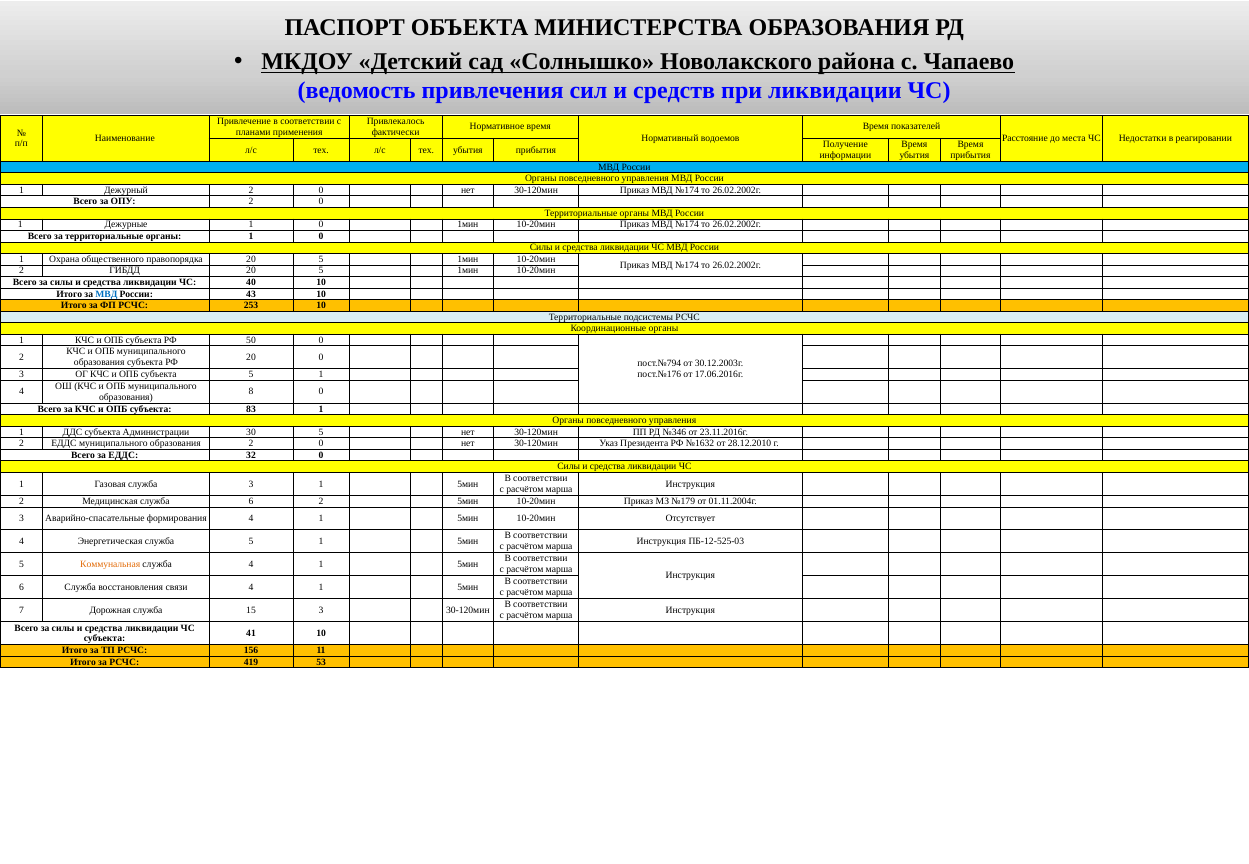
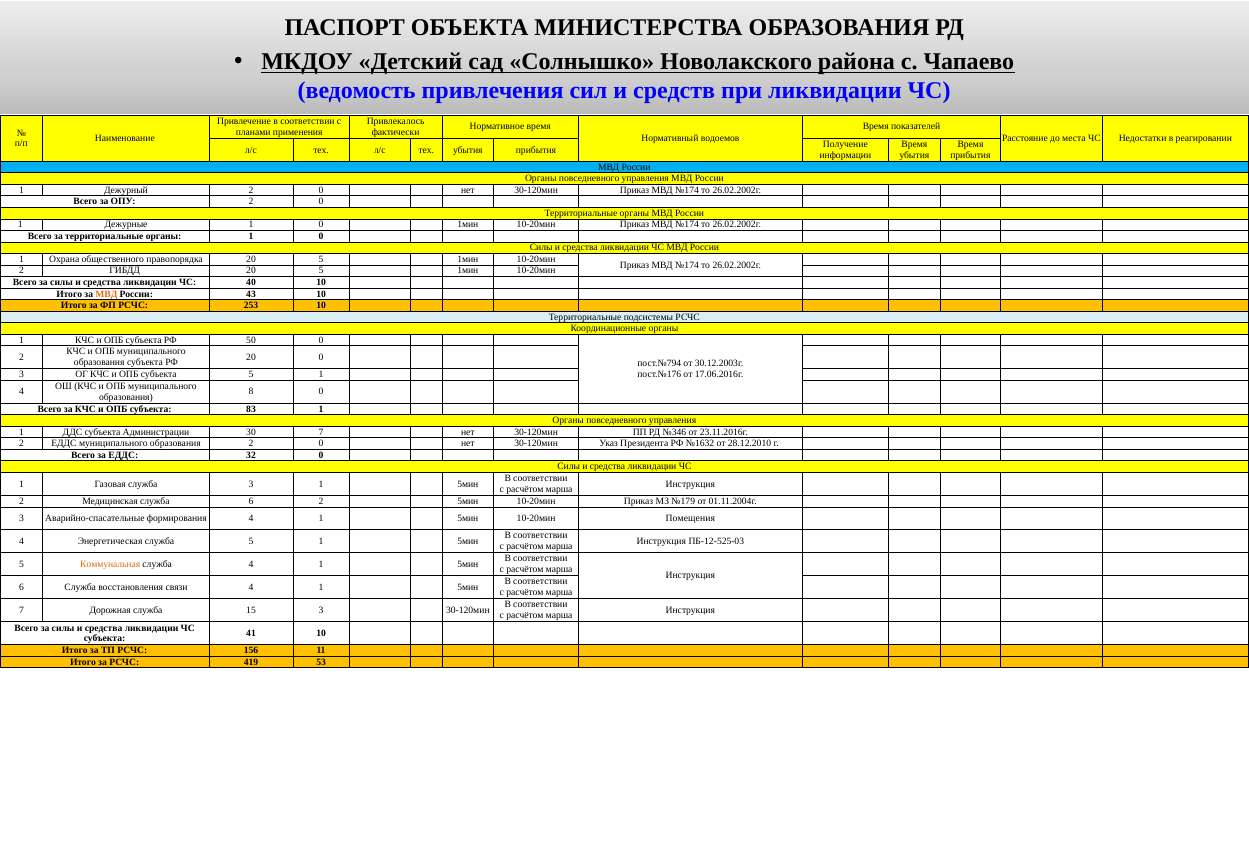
МВД at (106, 294) colour: blue -> orange
30 5: 5 -> 7
Отсутствует: Отсутствует -> Помещения
